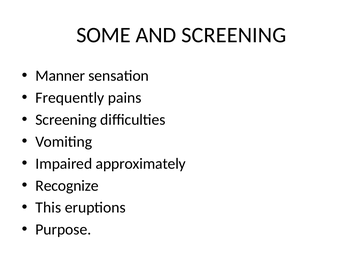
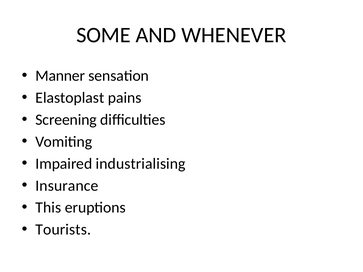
AND SCREENING: SCREENING -> WHENEVER
Frequently: Frequently -> Elastoplast
approximately: approximately -> industrialising
Recognize: Recognize -> Insurance
Purpose: Purpose -> Tourists
